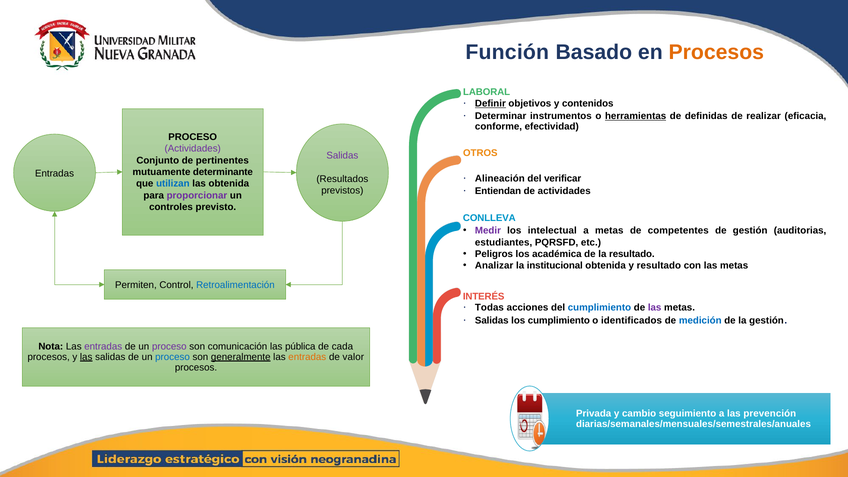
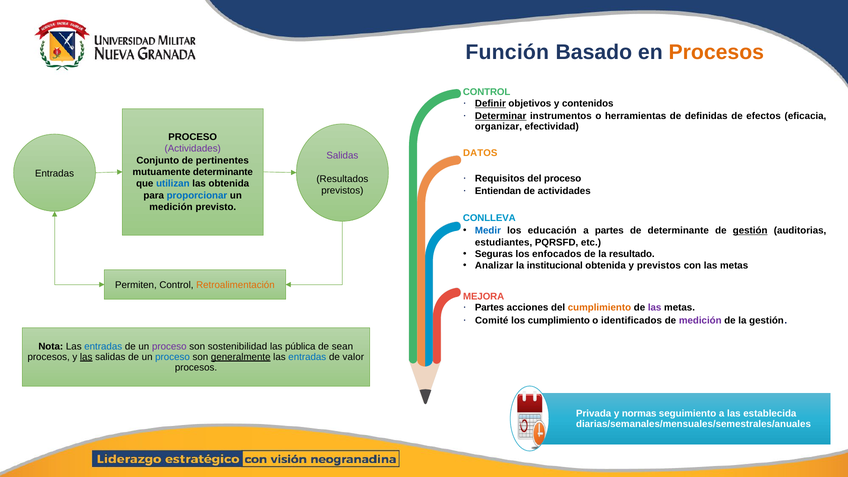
LABORAL at (487, 92): LABORAL -> CONTROL
Determinar underline: none -> present
herramientas underline: present -> none
realizar: realizar -> efectos
conforme: conforme -> organizar
OTROS: OTROS -> DATOS
Alineación: Alineación -> Requisitos
del verificar: verificar -> proceso
proporcionar colour: purple -> blue
controles at (171, 207): controles -> medición
Medir colour: purple -> blue
intelectual: intelectual -> educación
a metas: metas -> partes
de competentes: competentes -> determinante
gestión at (750, 231) underline: none -> present
Peligros: Peligros -> Seguras
académica: académica -> enfocados
y resultado: resultado -> previstos
Retroalimentación colour: blue -> orange
INTERÉS: INTERÉS -> MEJORA
Todas at (489, 308): Todas -> Partes
cumplimiento at (599, 308) colour: blue -> orange
Salidas at (492, 320): Salidas -> Comité
medición at (700, 320) colour: blue -> purple
entradas at (103, 346) colour: purple -> blue
comunicación: comunicación -> sostenibilidad
cada: cada -> sean
entradas at (307, 357) colour: orange -> blue
cambio: cambio -> normas
prevención: prevención -> establecida
